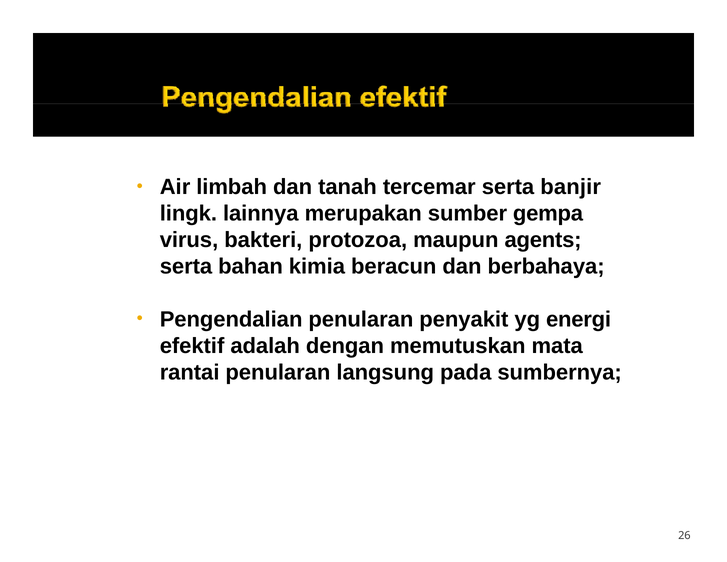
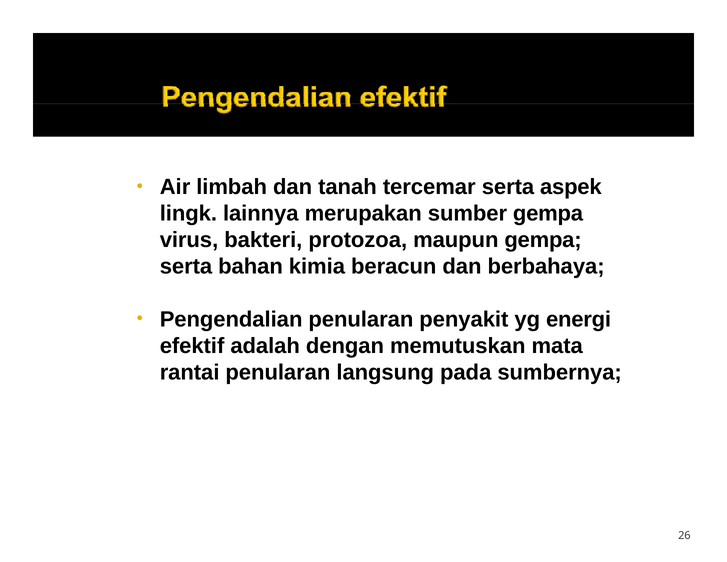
banjir: banjir -> aspek
maupun agents: agents -> gempa
